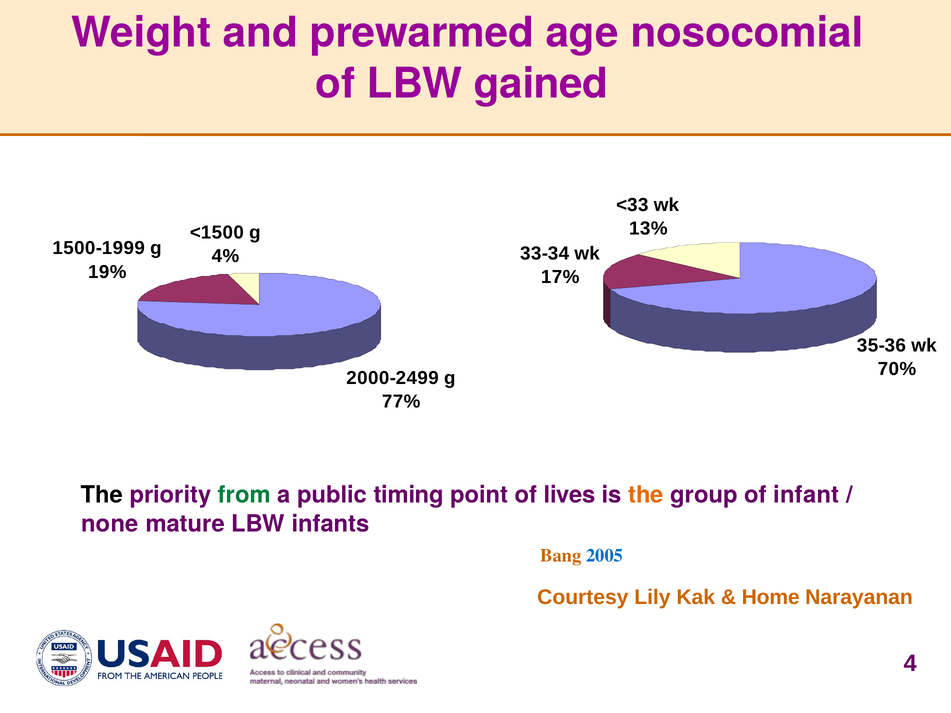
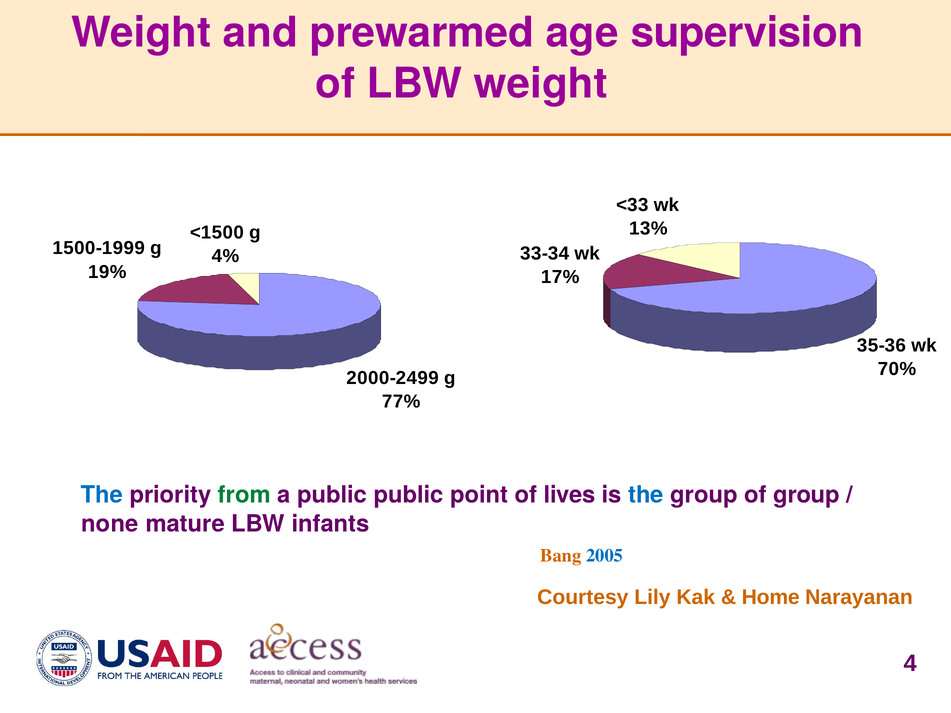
nosocomial: nosocomial -> supervision
LBW gained: gained -> weight
The at (102, 495) colour: black -> blue
public timing: timing -> public
the at (646, 495) colour: orange -> blue
of infant: infant -> group
